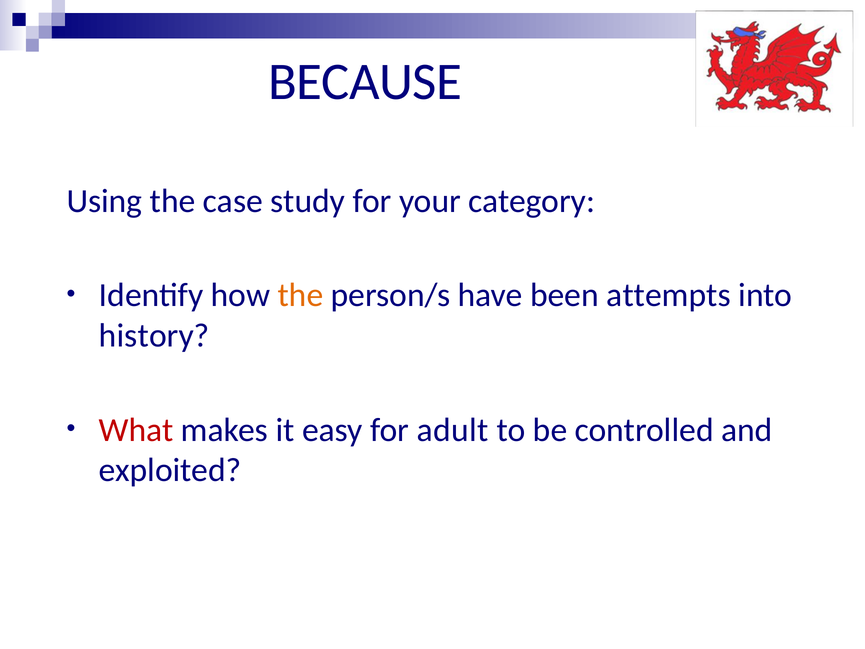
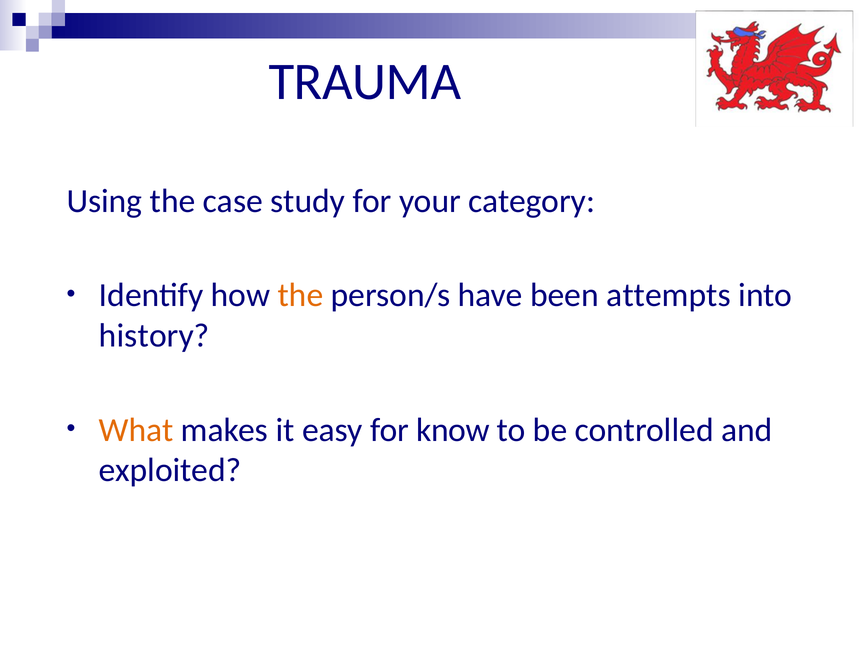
BECAUSE: BECAUSE -> TRAUMA
What colour: red -> orange
adult: adult -> know
